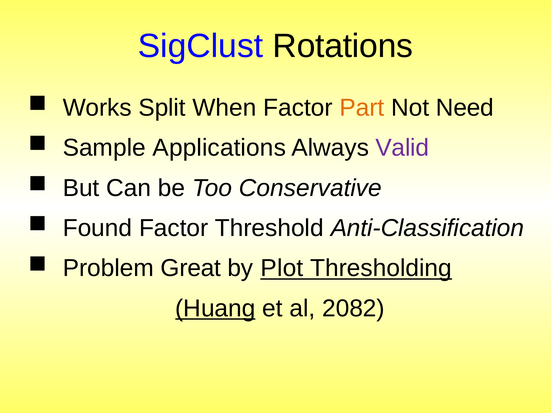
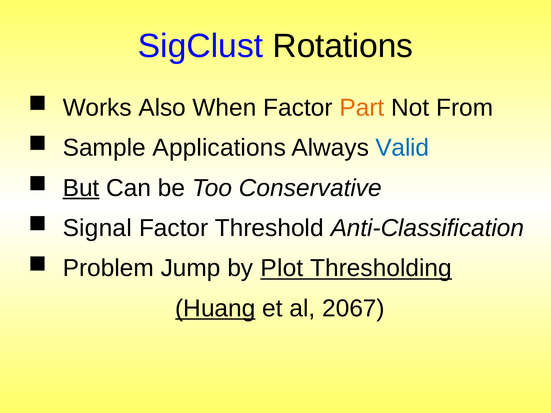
Split: Split -> Also
Need: Need -> From
Valid colour: purple -> blue
But underline: none -> present
Found: Found -> Signal
Great: Great -> Jump
2082: 2082 -> 2067
